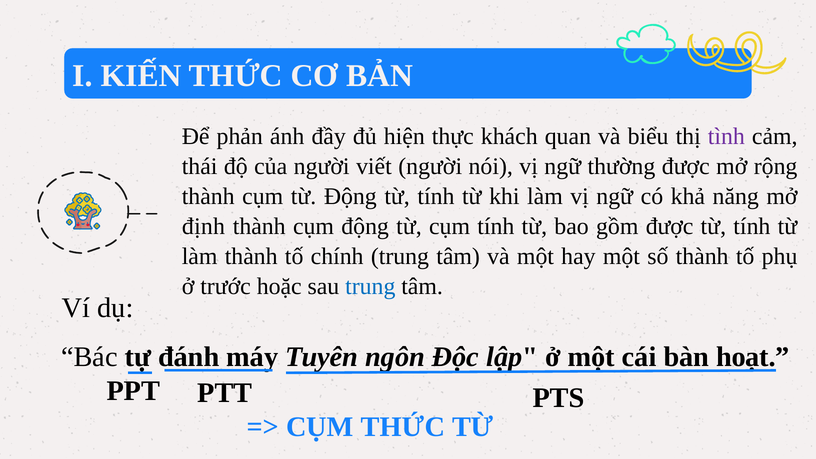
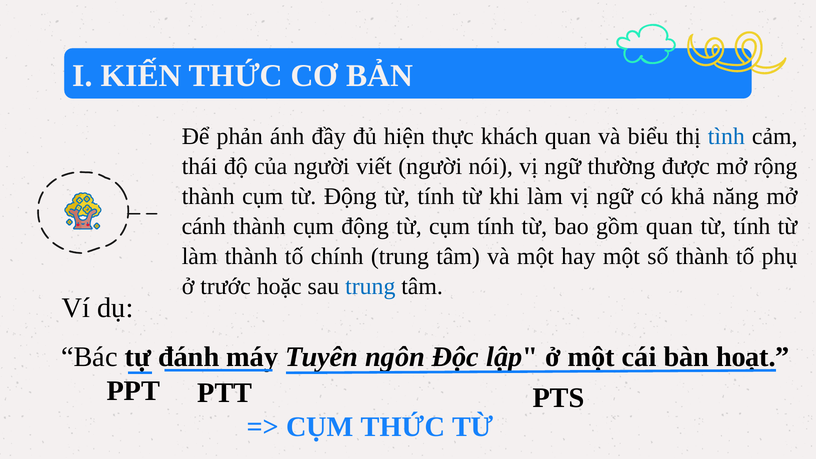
tình colour: purple -> blue
định: định -> cánh
gồm được: được -> quan
